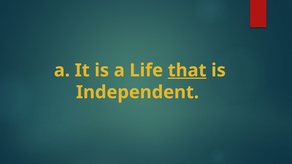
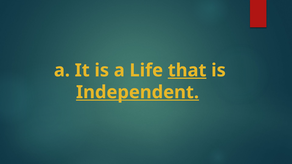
Independent underline: none -> present
